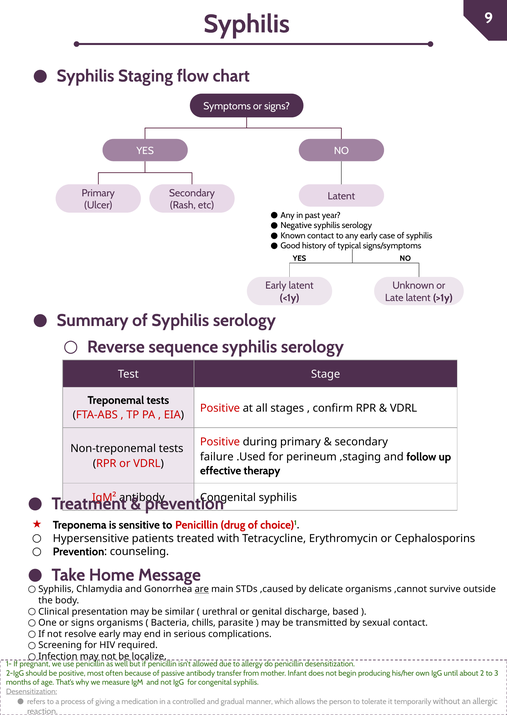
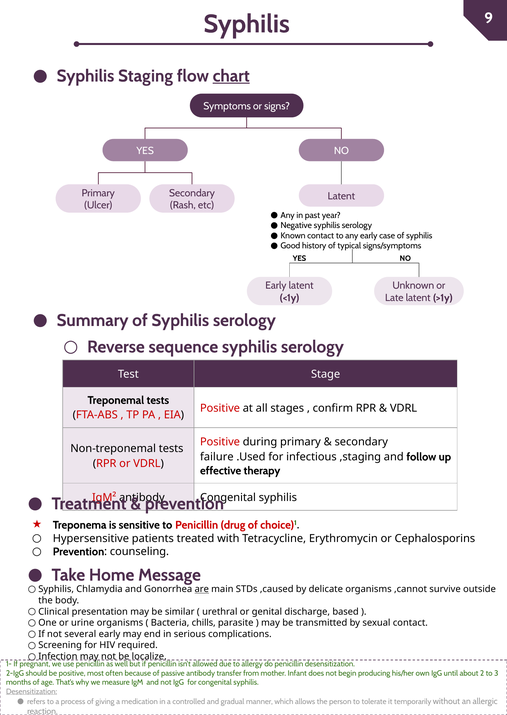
chart underline: none -> present
perineum: perineum -> infectious
One or signs: signs -> urine
resolve: resolve -> several
